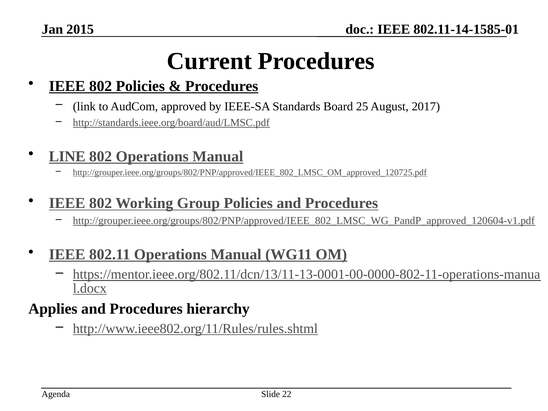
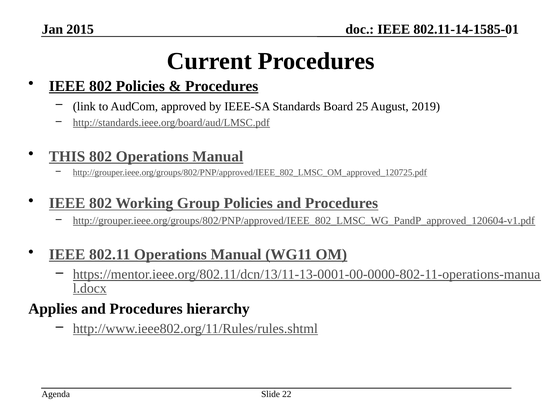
2017: 2017 -> 2019
LINE: LINE -> THIS
